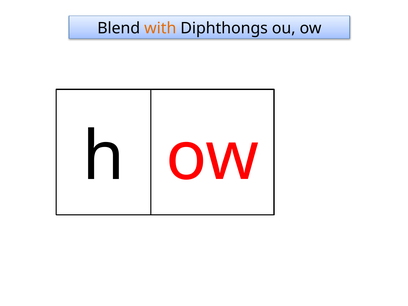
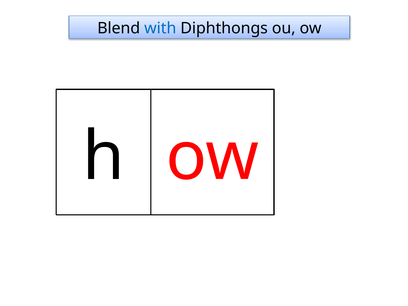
with colour: orange -> blue
